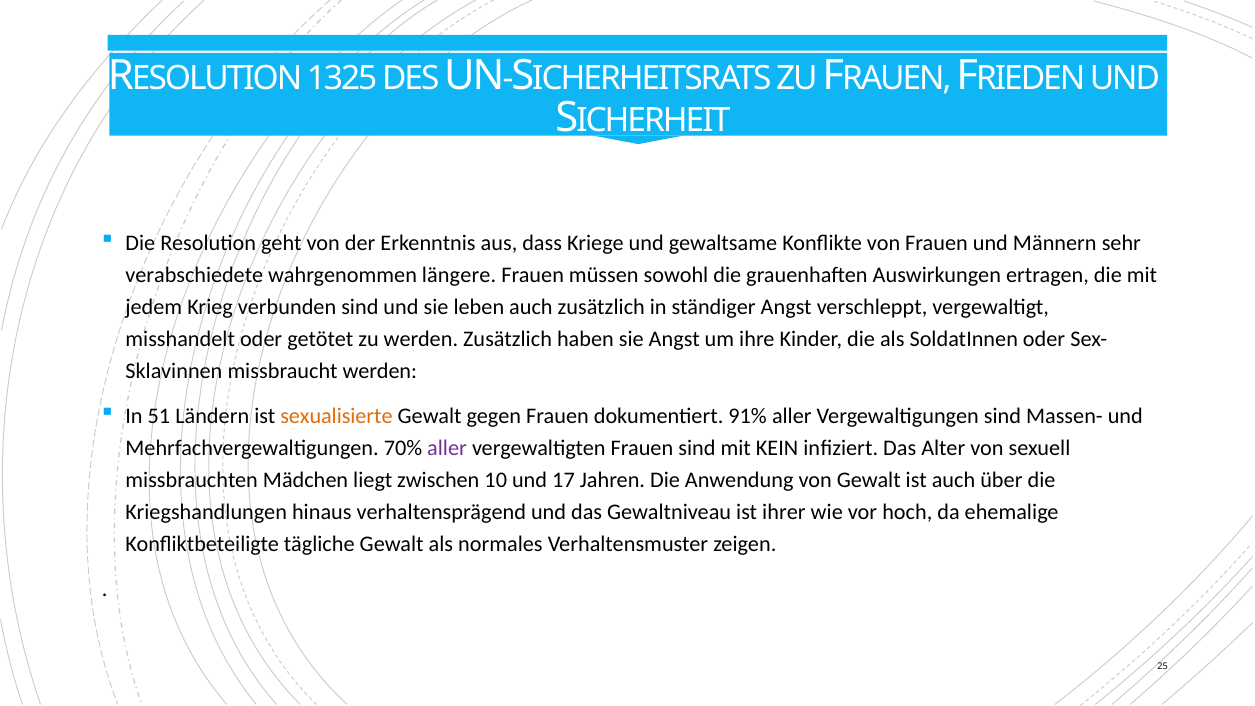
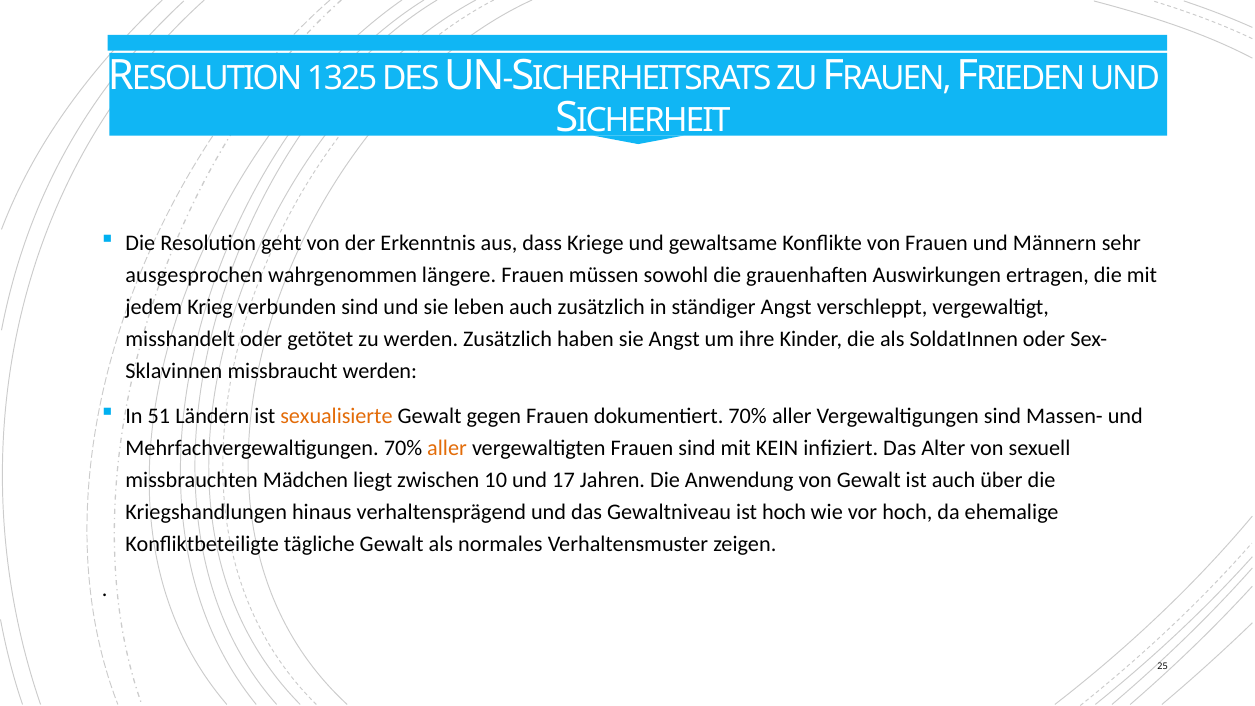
verabschiedete: verabschiedete -> ausgesprochen
dokumentiert 91%: 91% -> 70%
aller at (447, 448) colour: purple -> orange
ist ihrer: ihrer -> hoch
